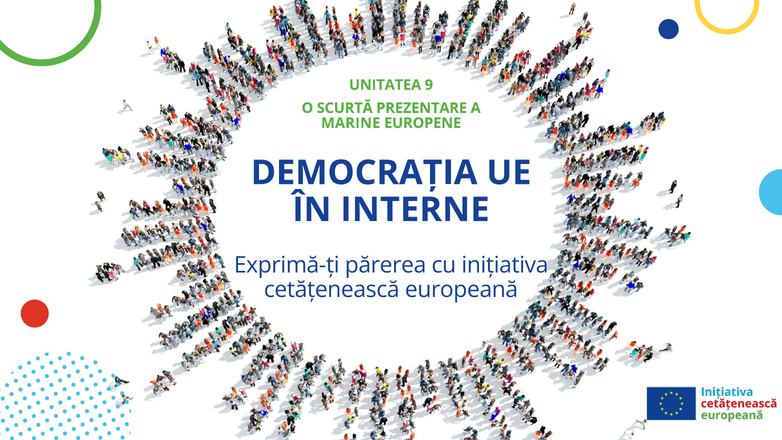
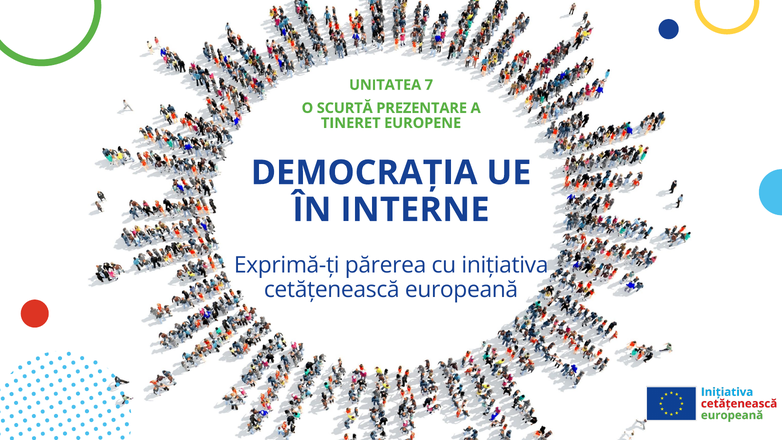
9: 9 -> 7
MARINE: MARINE -> TINERET
